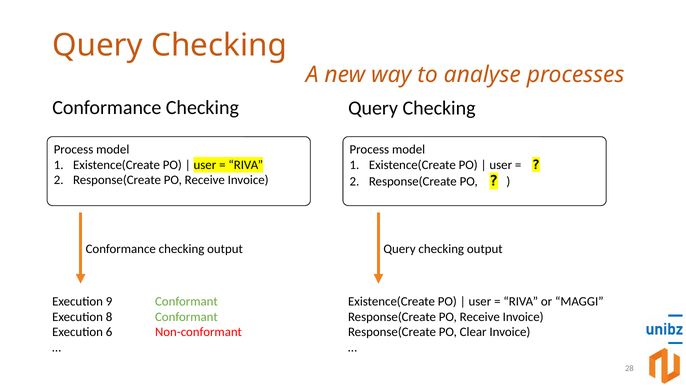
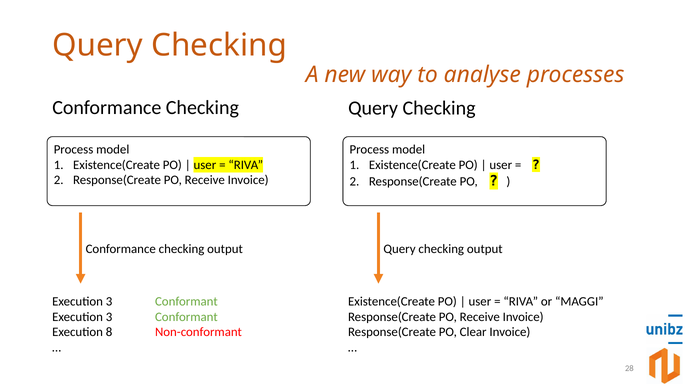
9 at (109, 301): 9 -> 3
8 at (109, 317): 8 -> 3
6: 6 -> 8
